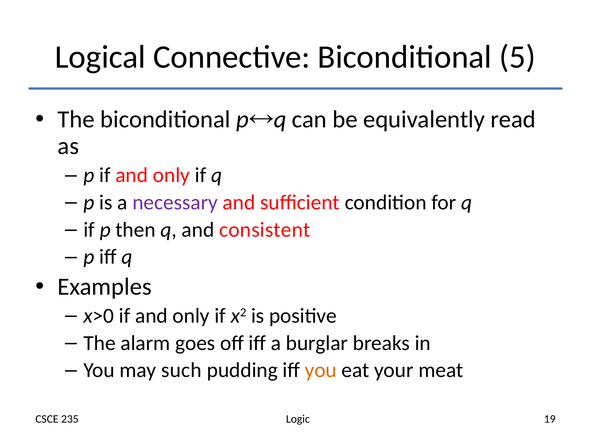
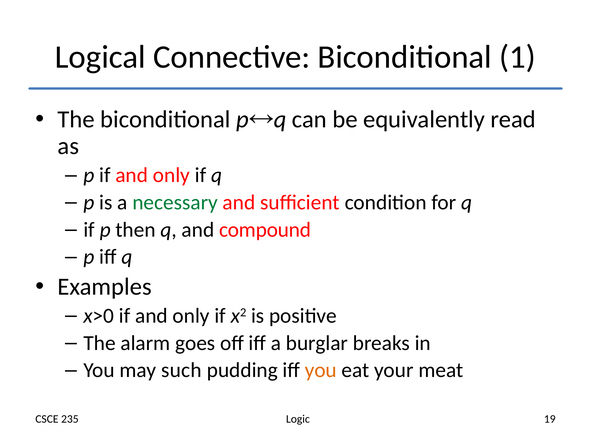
5: 5 -> 1
necessary colour: purple -> green
consistent: consistent -> compound
